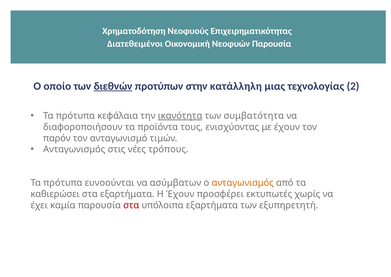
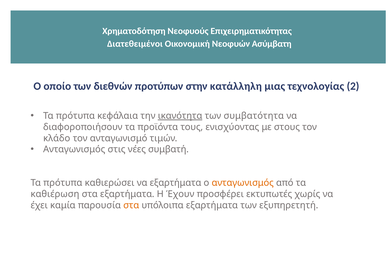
Νεοφυών Παρουσία: Παρουσία -> Ασύμβατη
διεθνών underline: present -> none
με έχουν: έχουν -> στους
παρόν: παρόν -> κλάδο
τρόπους: τρόπους -> συμβατή
ευνοούνται: ευνοούνται -> καθιερώσει
να ασύμβατων: ασύμβατων -> εξαρτήματα
καθιερώσει: καθιερώσει -> καθιέρωση
στα at (131, 205) colour: red -> orange
